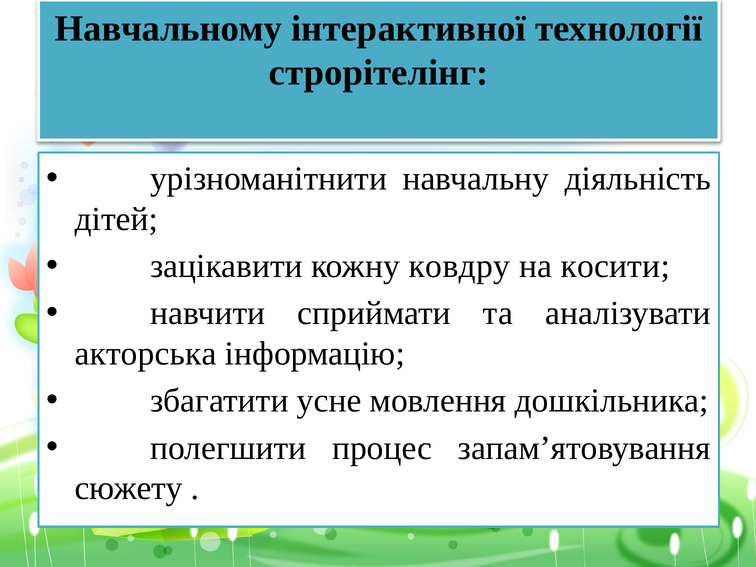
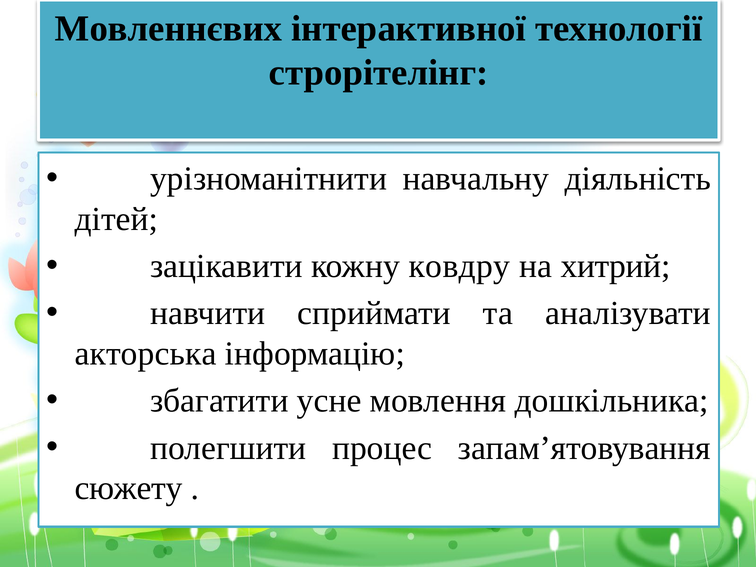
Навчальному: Навчальному -> Мовленнєвих
косити: косити -> хитрий
